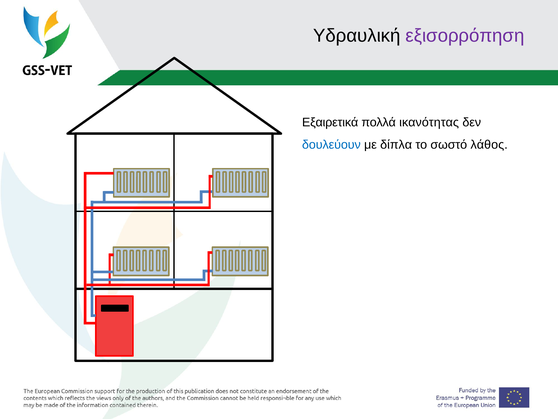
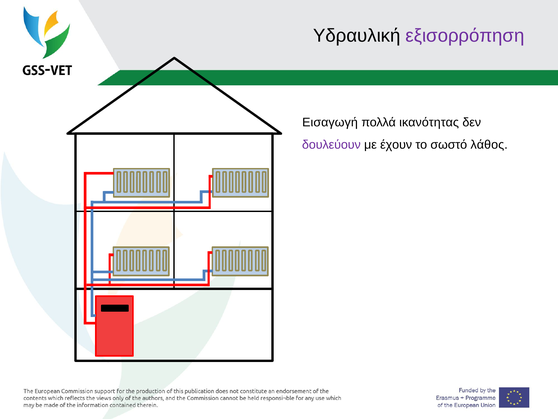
Εξαιρετικά: Εξαιρετικά -> Εισαγωγή
δουλεύουν colour: blue -> purple
δίπλα: δίπλα -> έχουν
